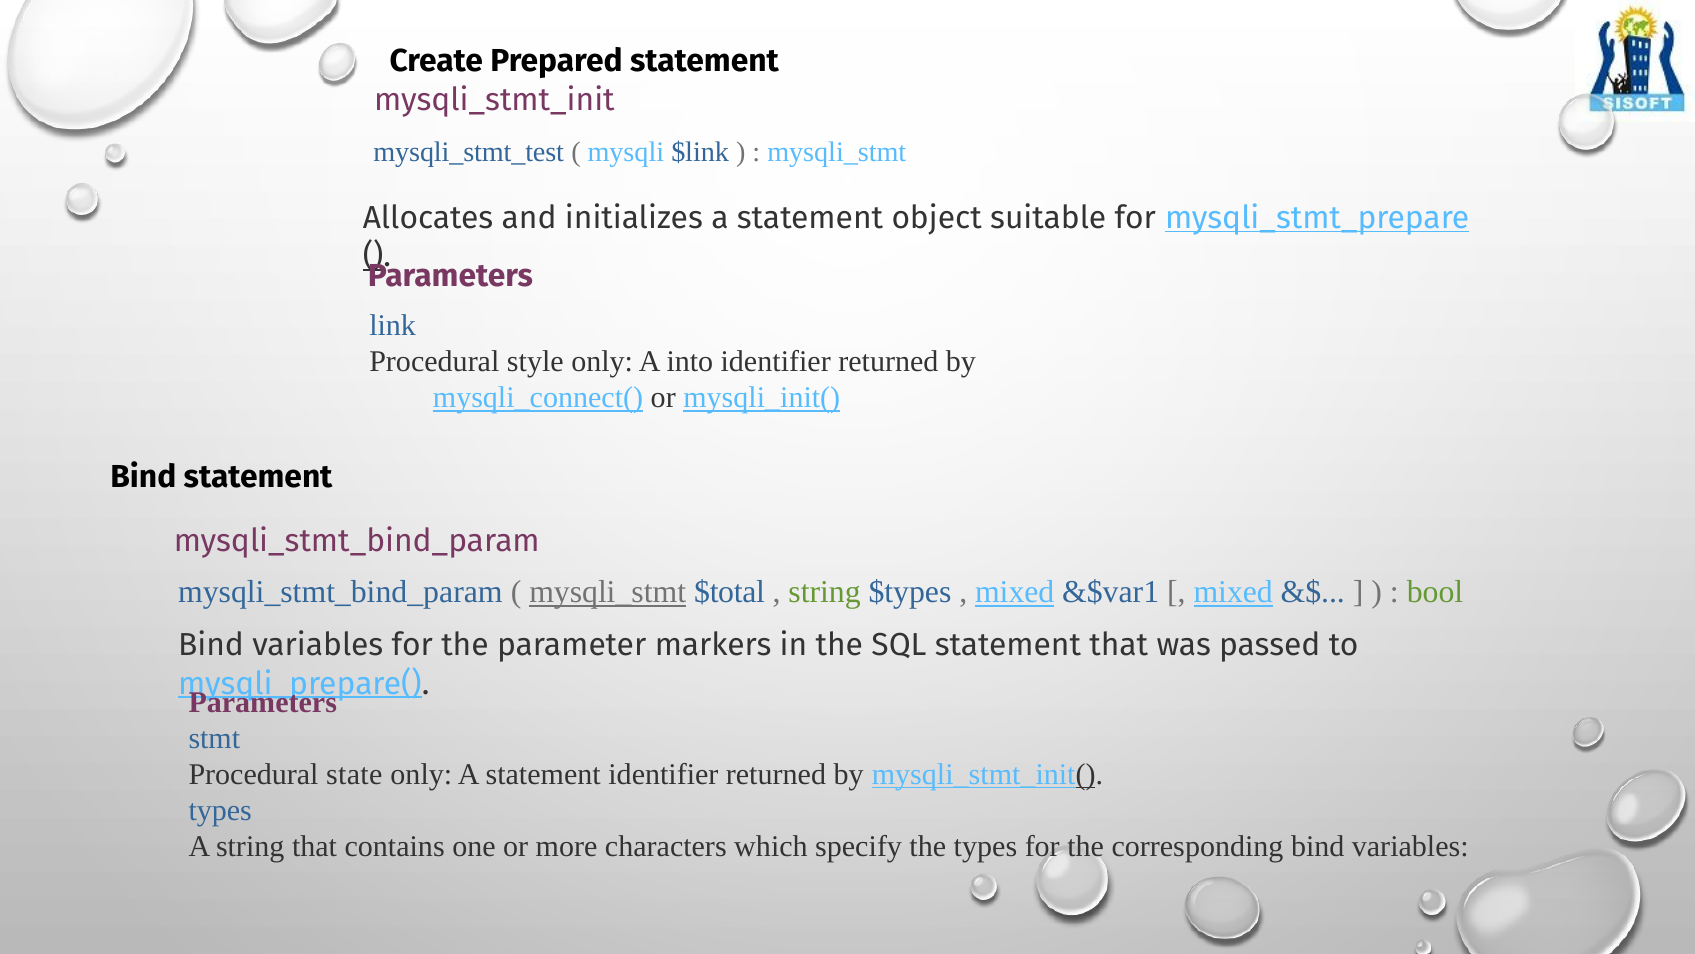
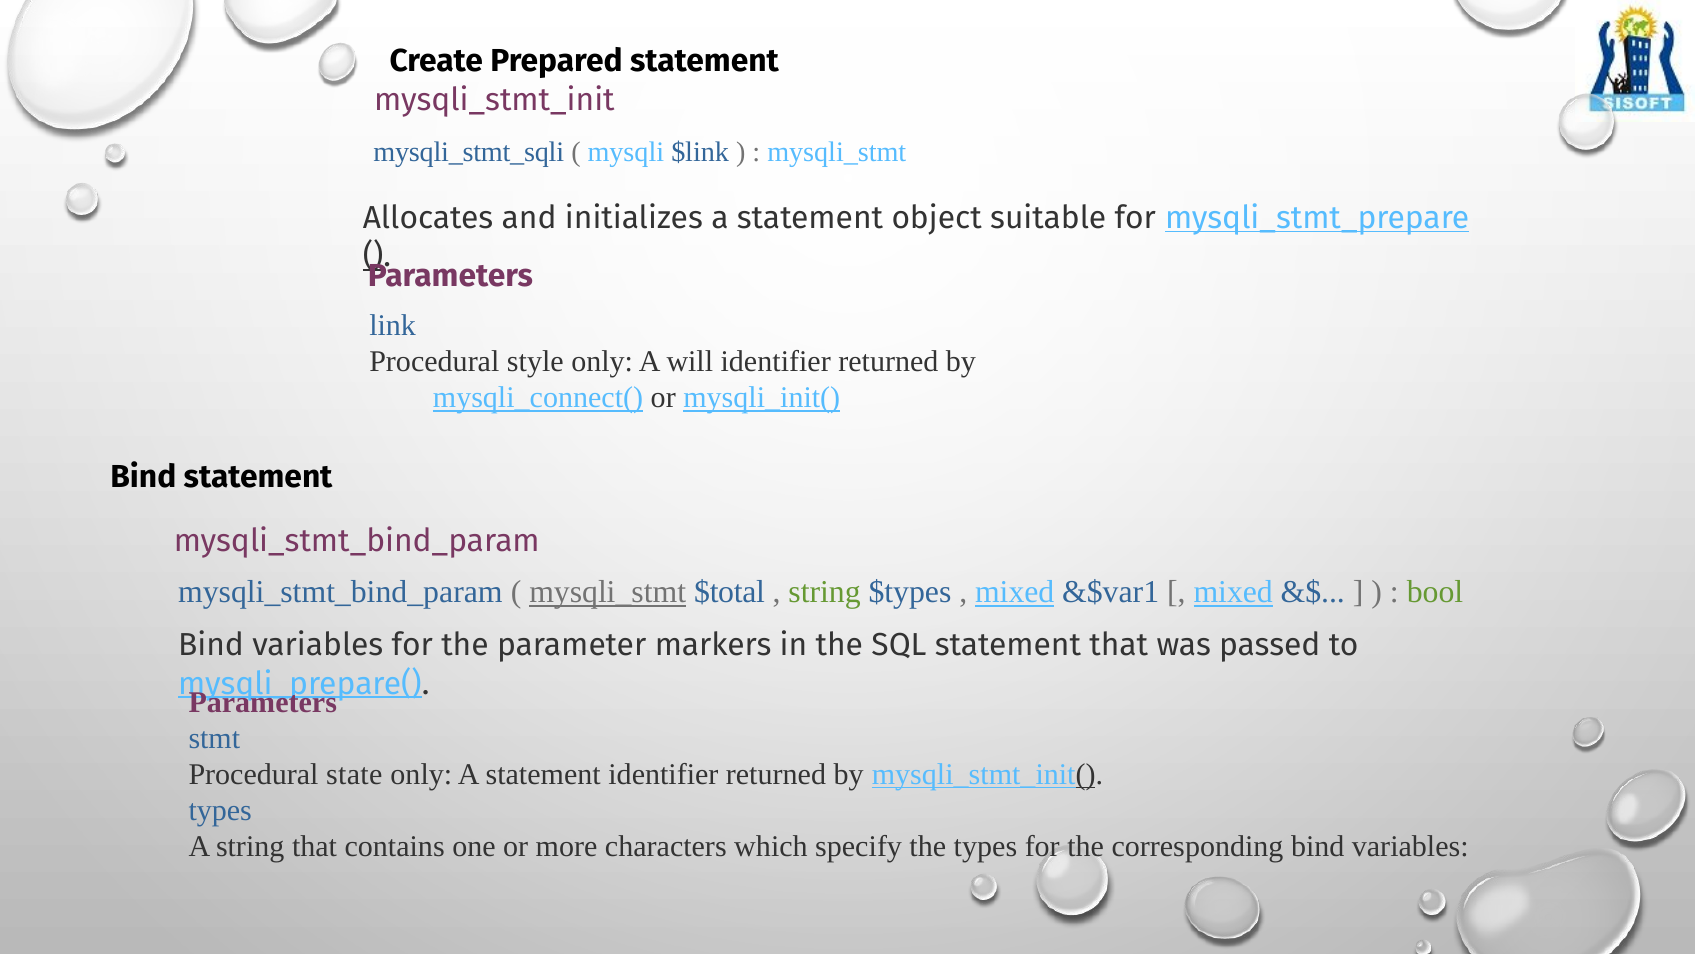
mysqli_stmt_test: mysqli_stmt_test -> mysqli_stmt_sqli
into: into -> will
